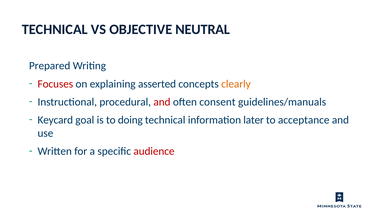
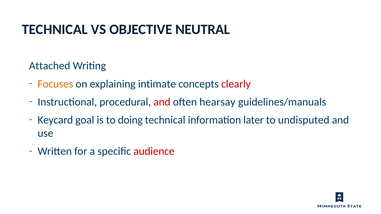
Prepared: Prepared -> Attached
Focuses colour: red -> orange
asserted: asserted -> intimate
clearly colour: orange -> red
consent: consent -> hearsay
acceptance: acceptance -> undisputed
